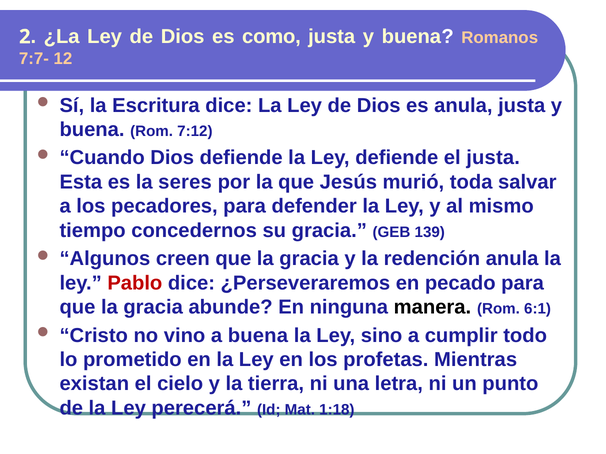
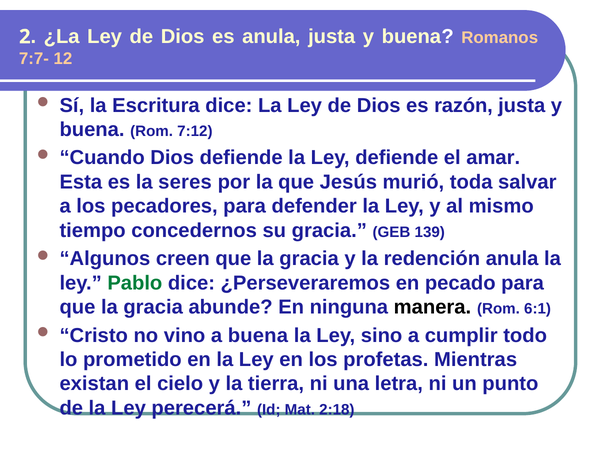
es como: como -> anula
es anula: anula -> razón
el justa: justa -> amar
Pablo colour: red -> green
1:18: 1:18 -> 2:18
